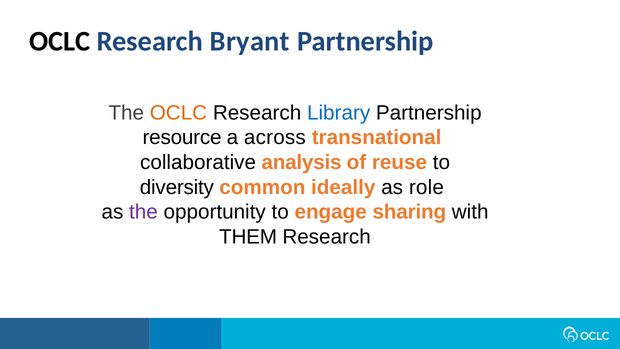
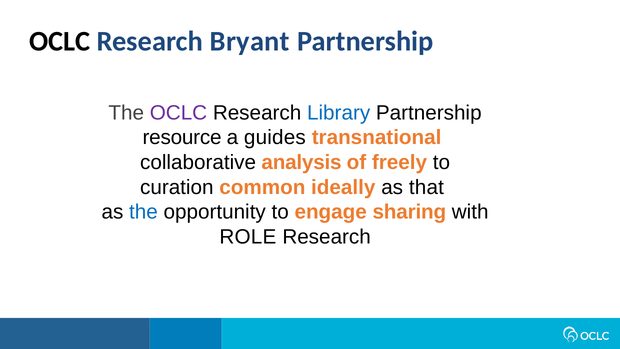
OCLC at (178, 113) colour: orange -> purple
across: across -> guides
reuse: reuse -> freely
diversity: diversity -> curation
role: role -> that
the at (143, 212) colour: purple -> blue
THEM: THEM -> ROLE
